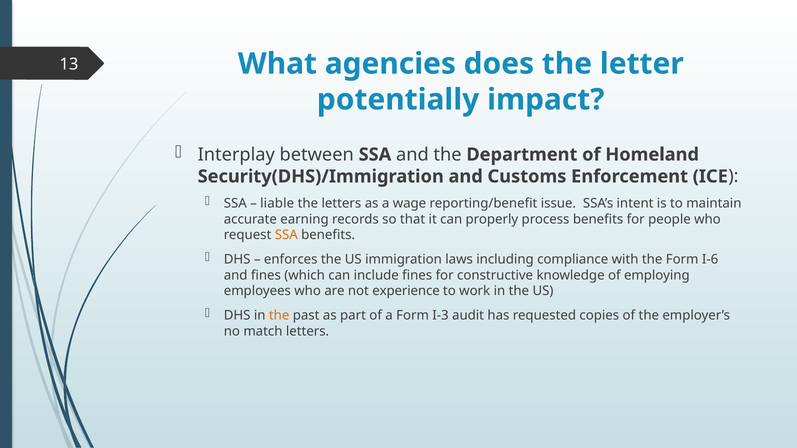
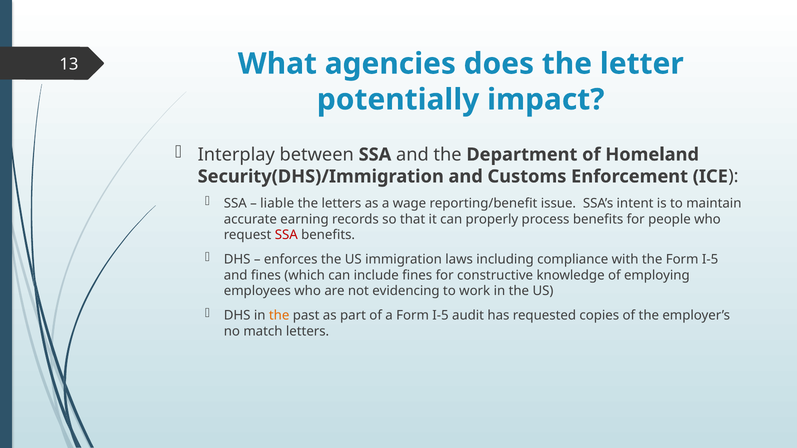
SSA at (286, 235) colour: orange -> red
the Form I-6: I-6 -> I-5
experience: experience -> evidencing
a Form I-3: I-3 -> I-5
